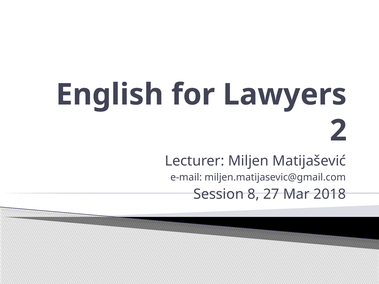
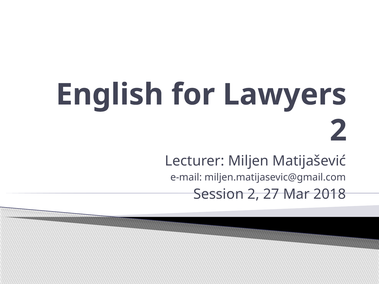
Session 8: 8 -> 2
